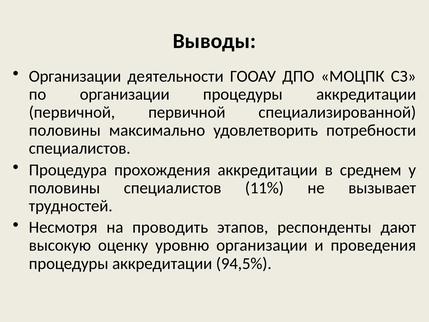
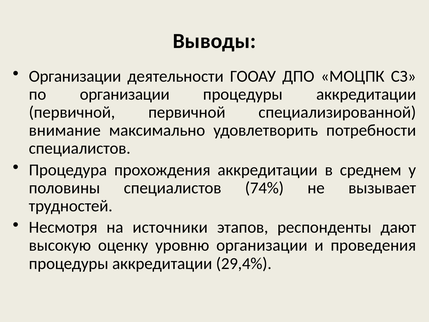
половины at (65, 130): половины -> внимание
11%: 11% -> 74%
проводить: проводить -> источники
94,5%: 94,5% -> 29,4%
